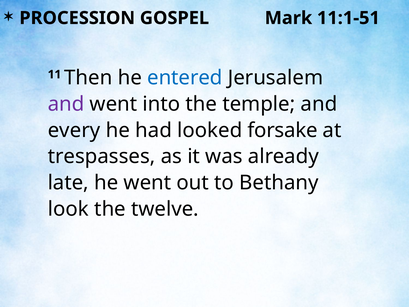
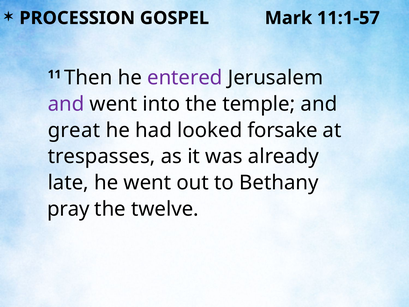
11:1-51: 11:1-51 -> 11:1-57
entered colour: blue -> purple
every: every -> great
look: look -> pray
